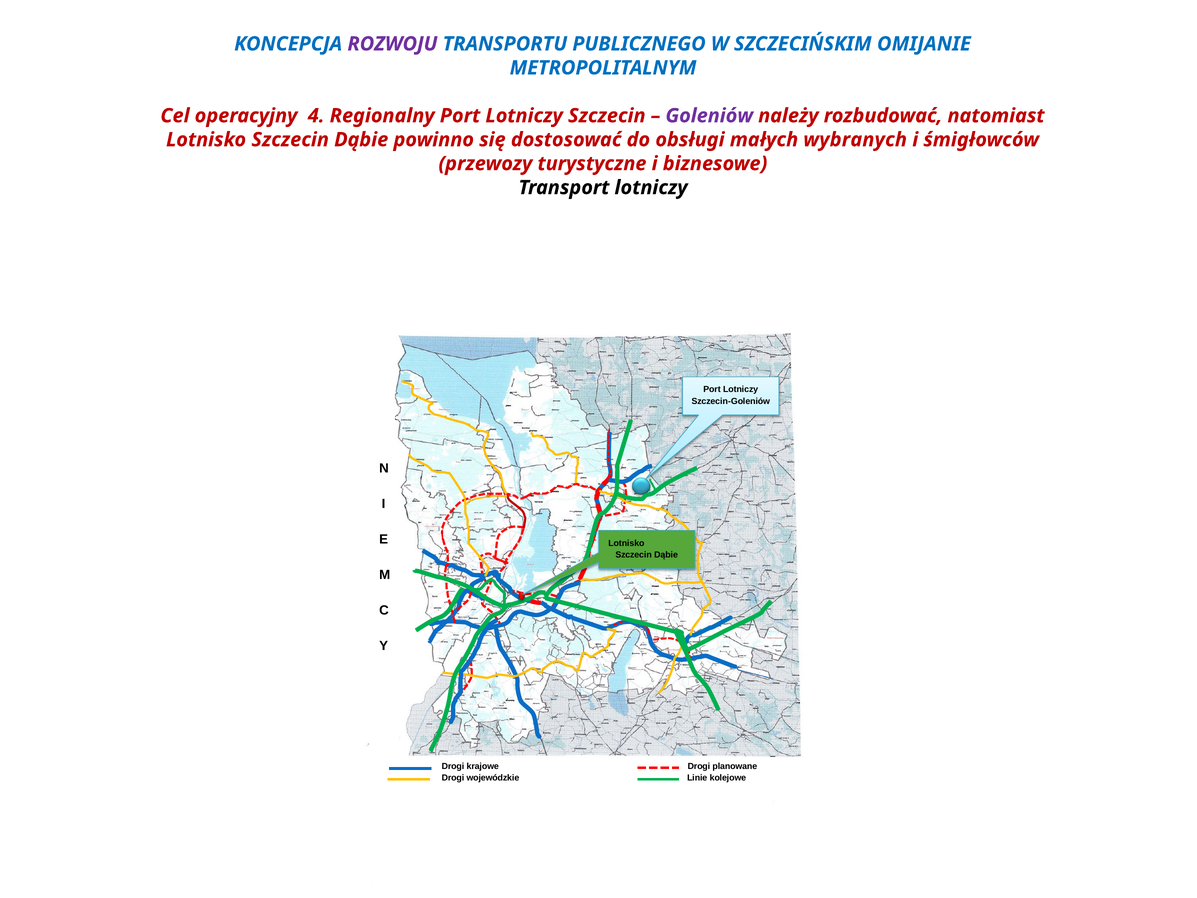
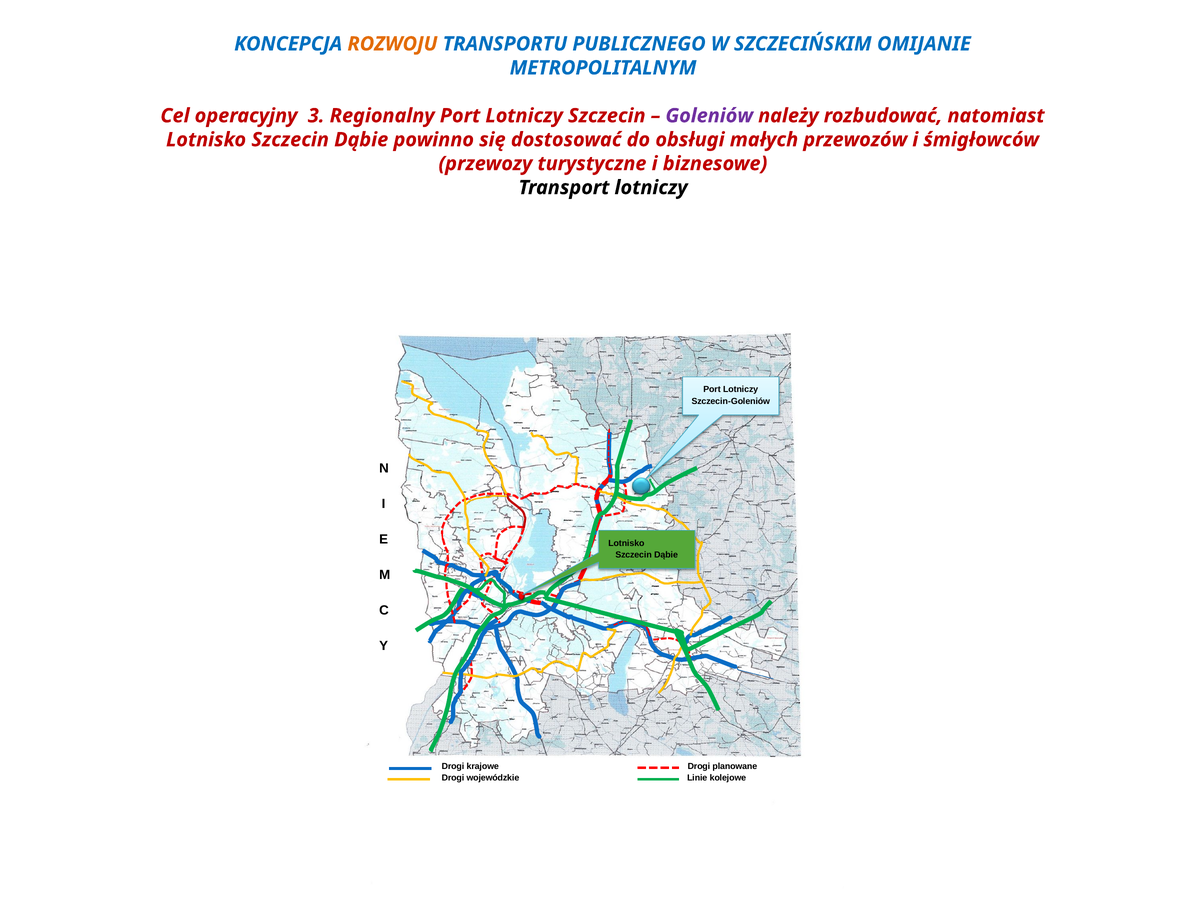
ROZWOJU colour: purple -> orange
4: 4 -> 3
wybranych: wybranych -> przewozów
